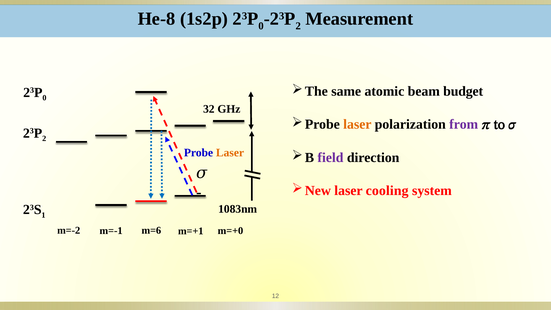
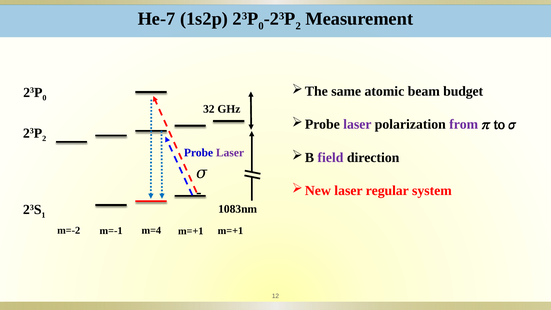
He-8: He-8 -> He-7
laser at (357, 124) colour: orange -> purple
Laser at (230, 153) colour: orange -> purple
cooling: cooling -> regular
m=-2 m=+0: m=+0 -> m=+1
m=6: m=6 -> m=4
